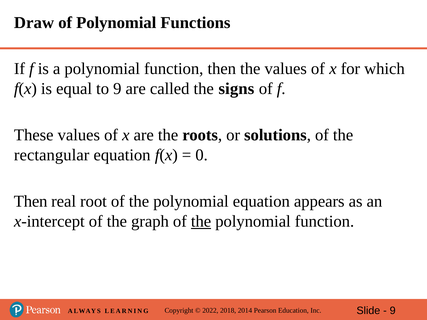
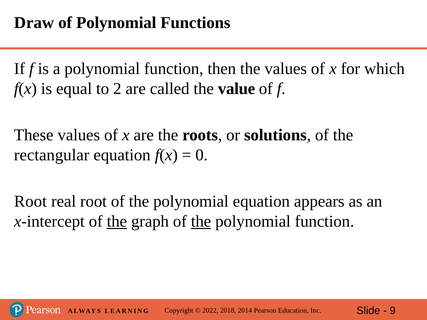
to 9: 9 -> 2
signs: signs -> value
Then at (31, 202): Then -> Root
the at (117, 222) underline: none -> present
